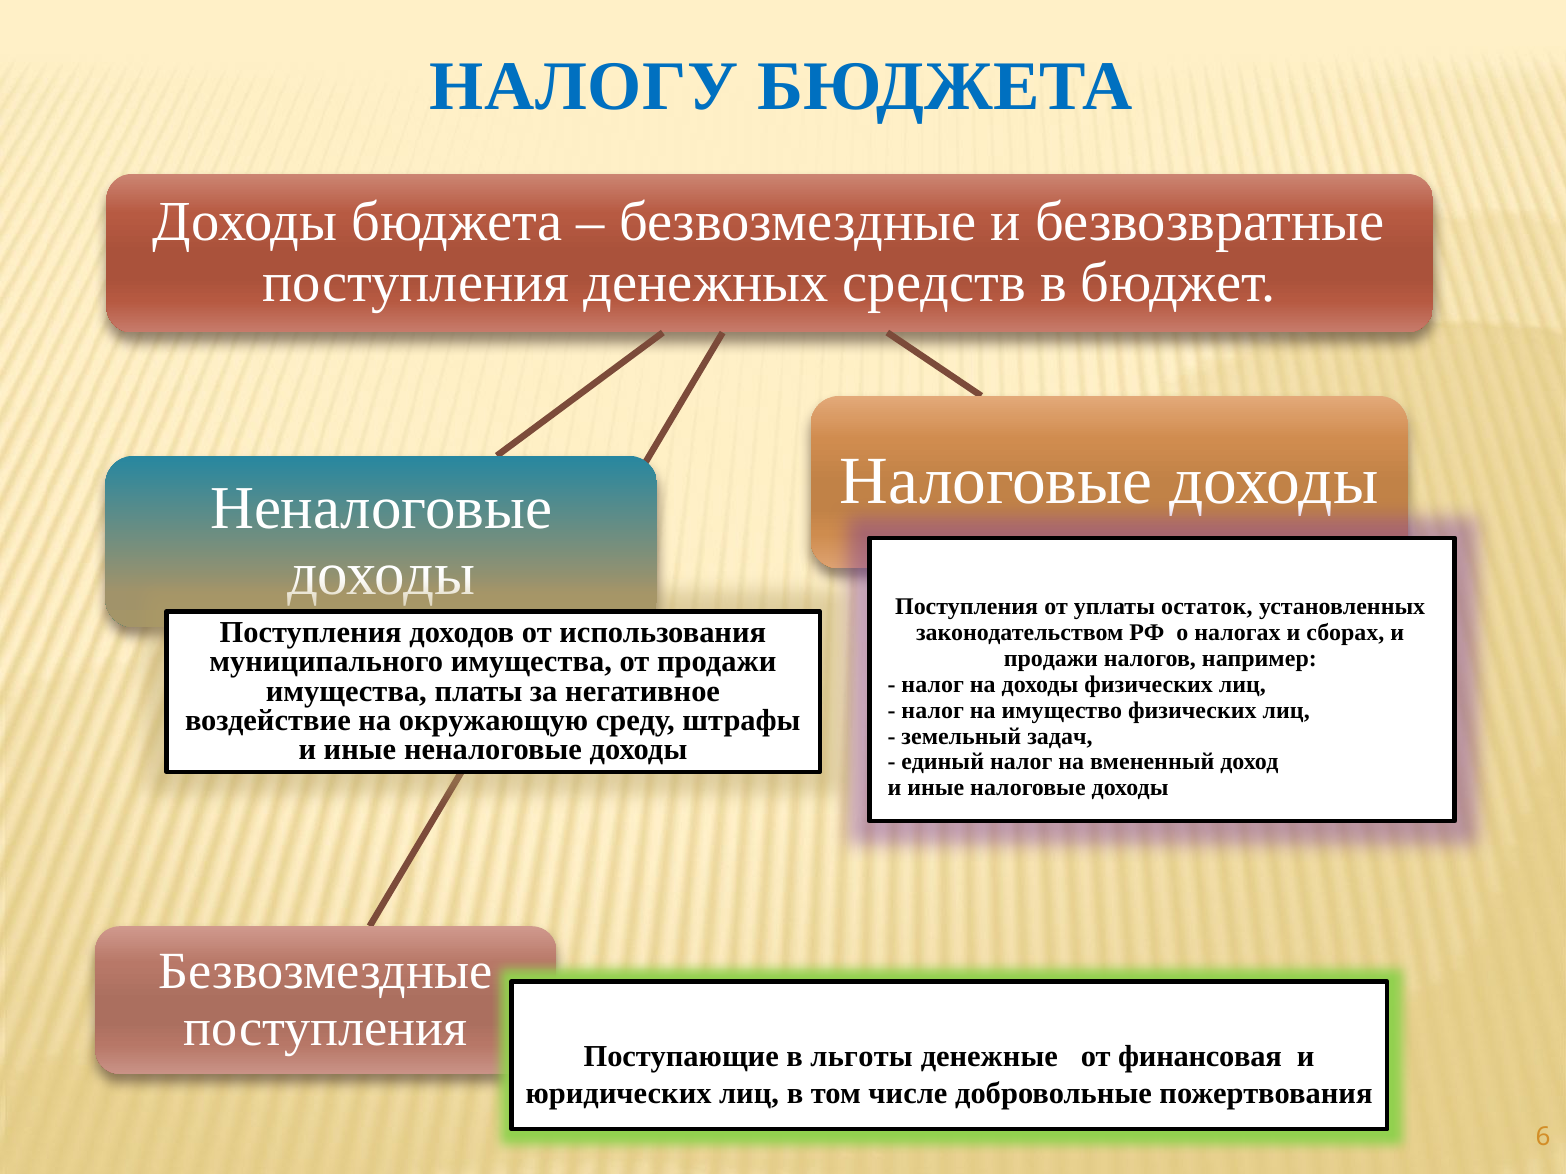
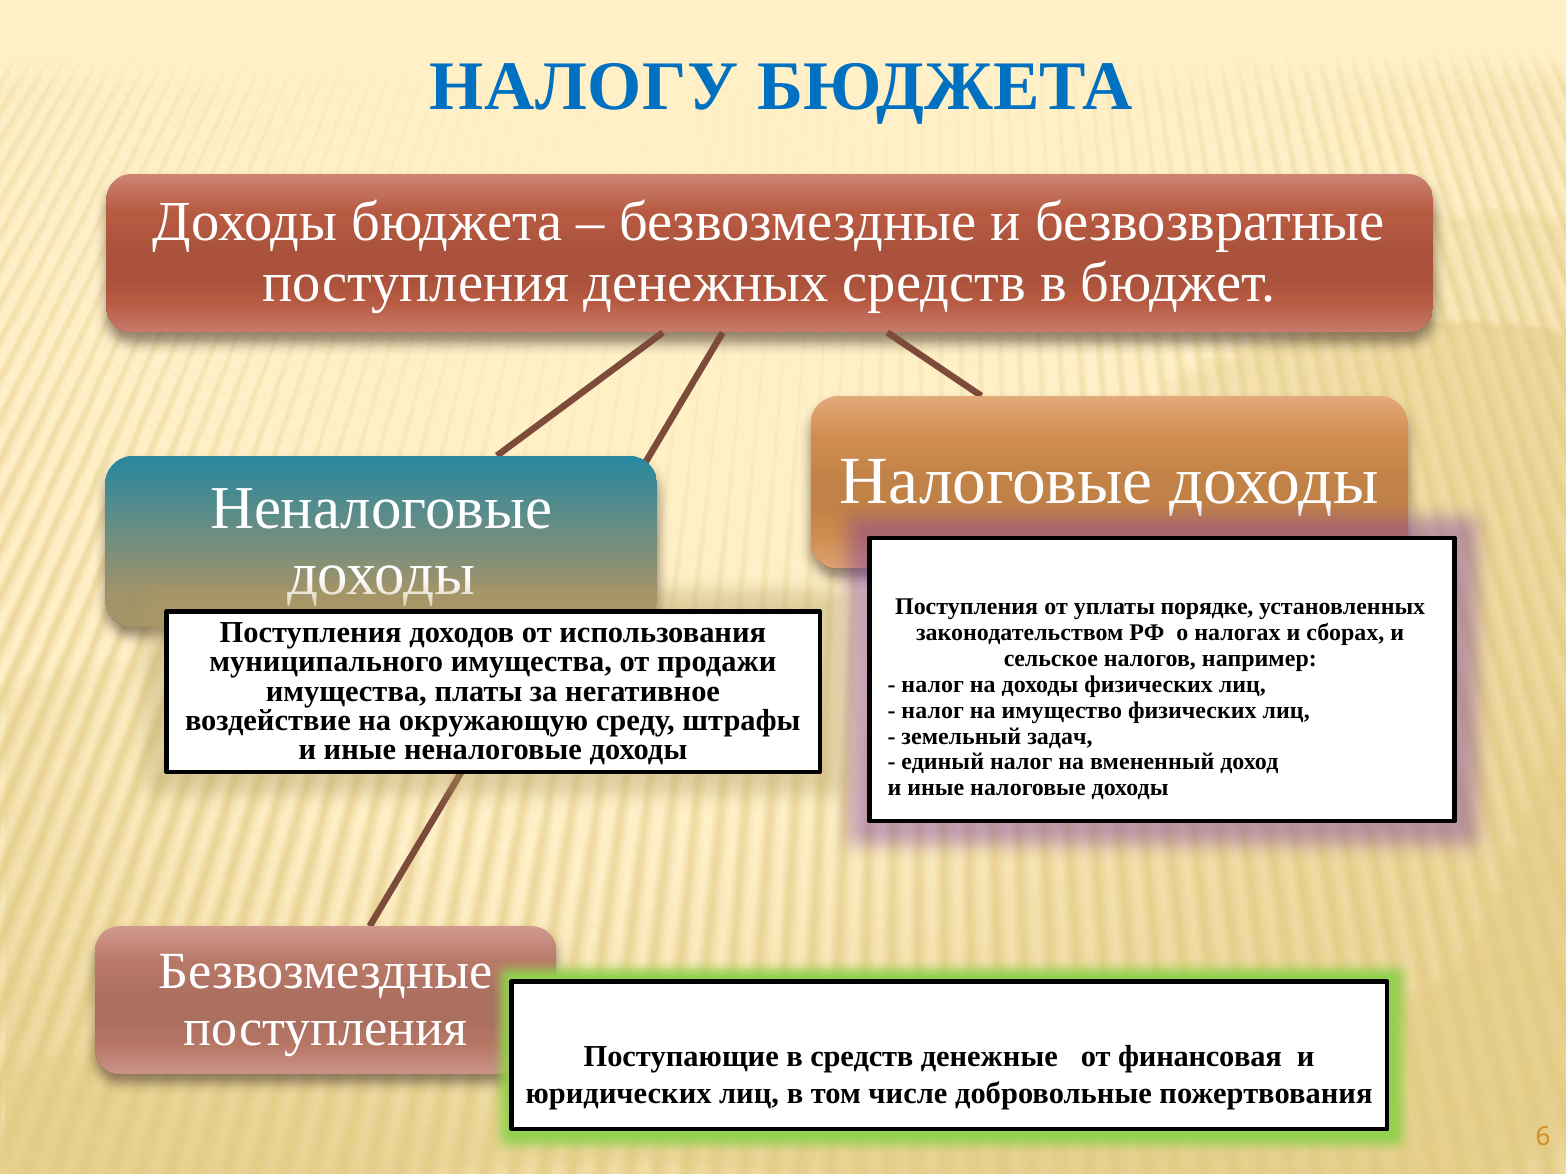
остаток: остаток -> порядке
продажи at (1051, 659): продажи -> сельское
в льготы: льготы -> средств
